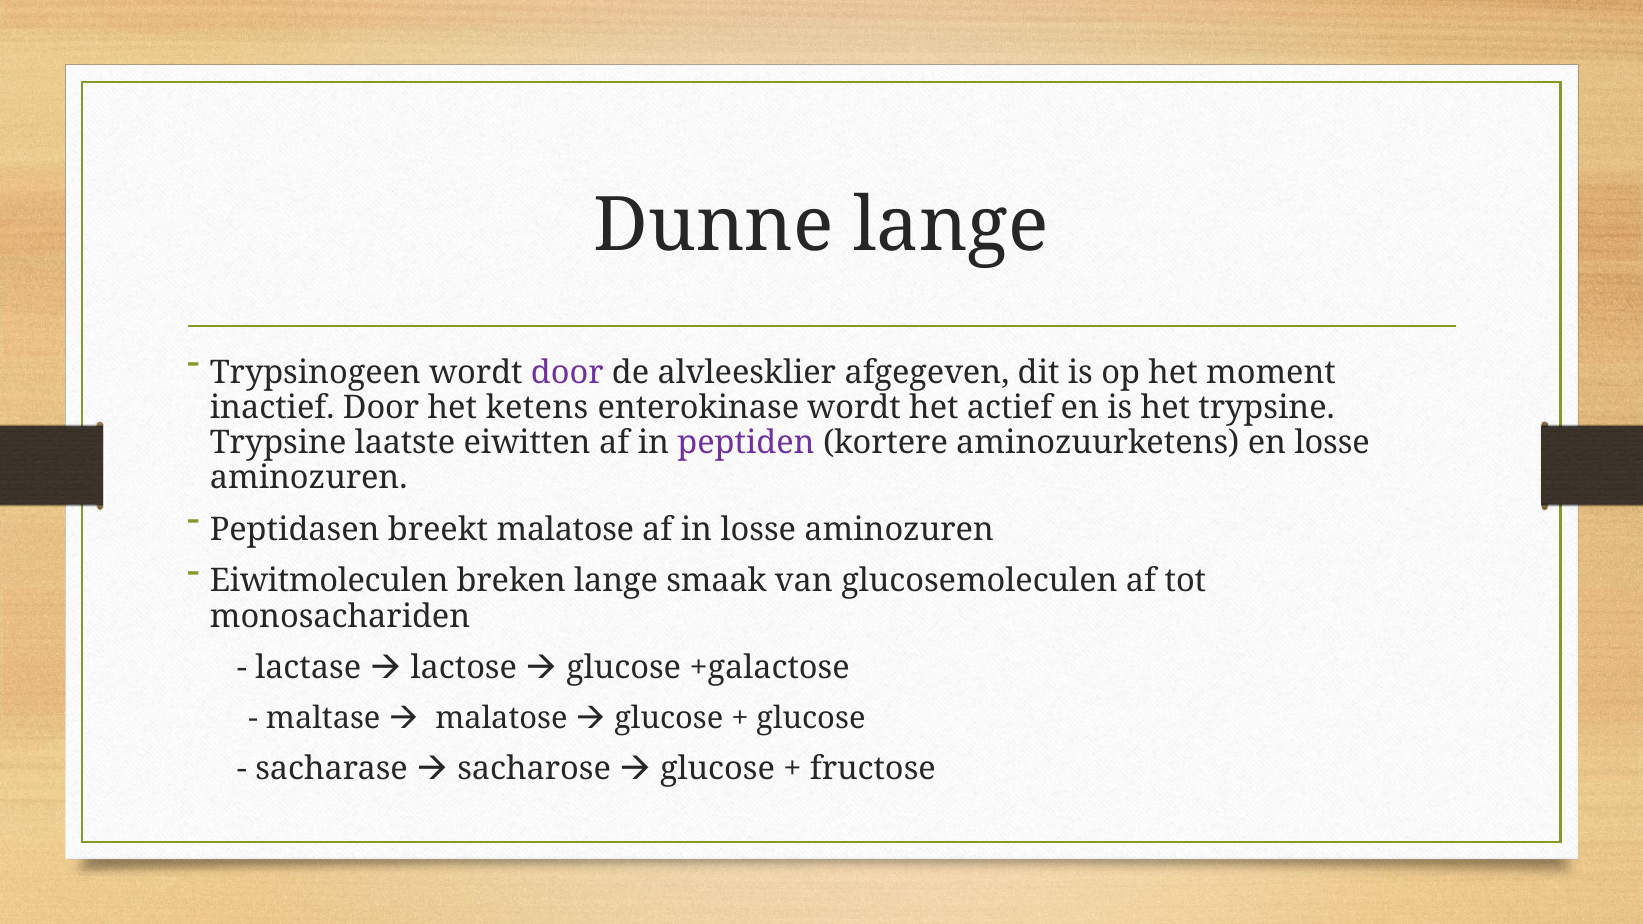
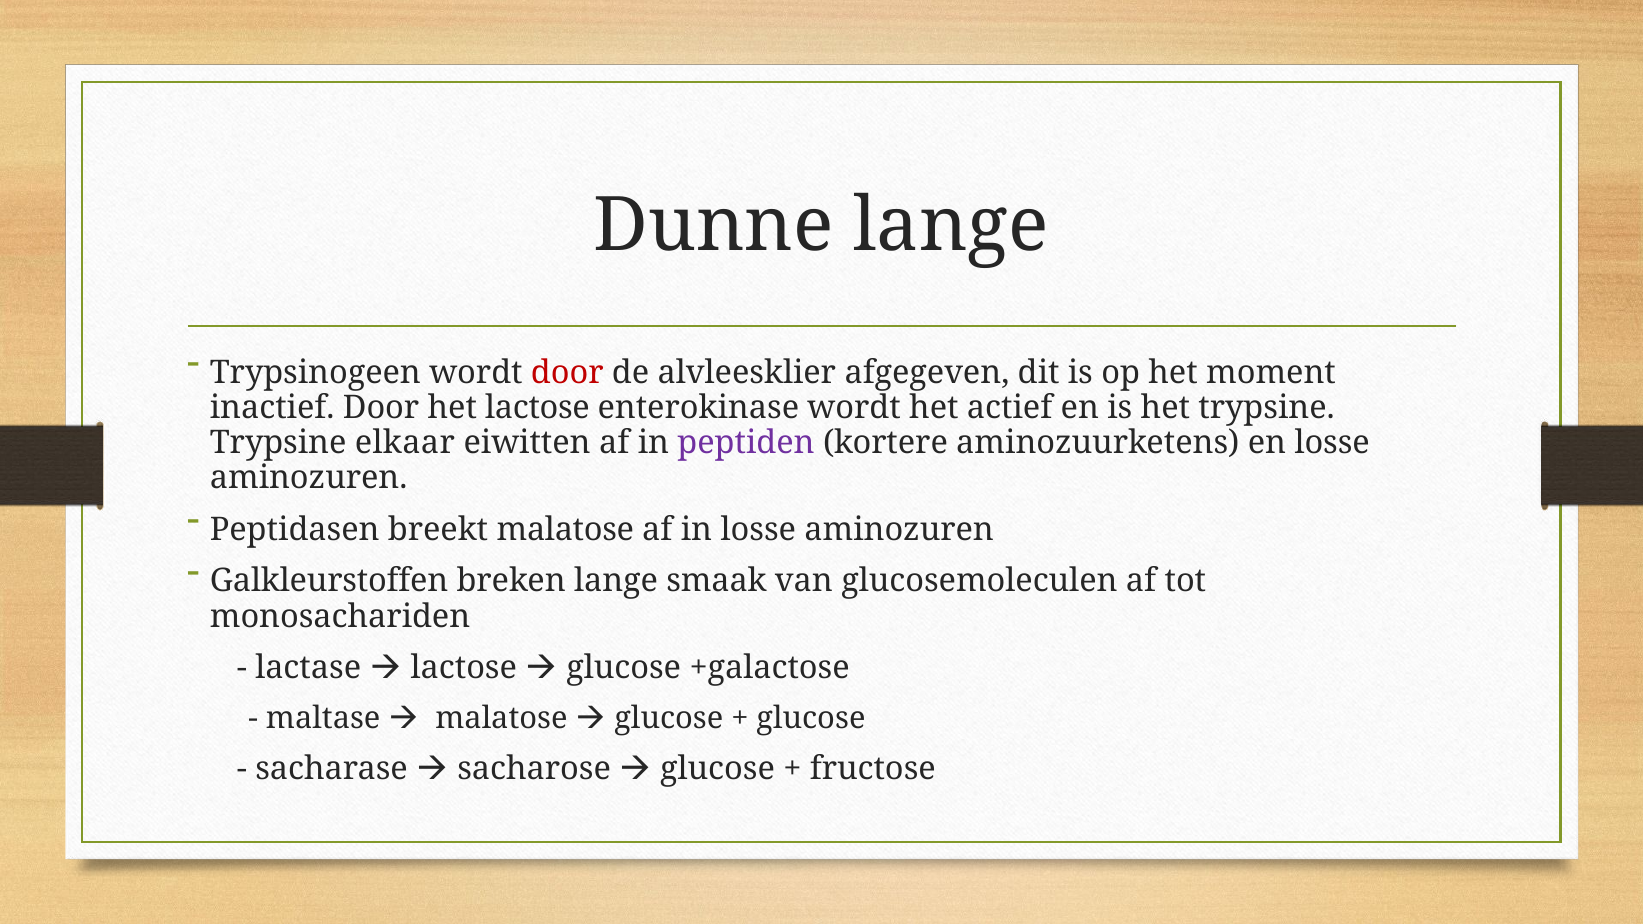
door at (567, 373) colour: purple -> red
het ketens: ketens -> lactose
laatste: laatste -> elkaar
Eiwitmoleculen: Eiwitmoleculen -> Galkleurstoffen
